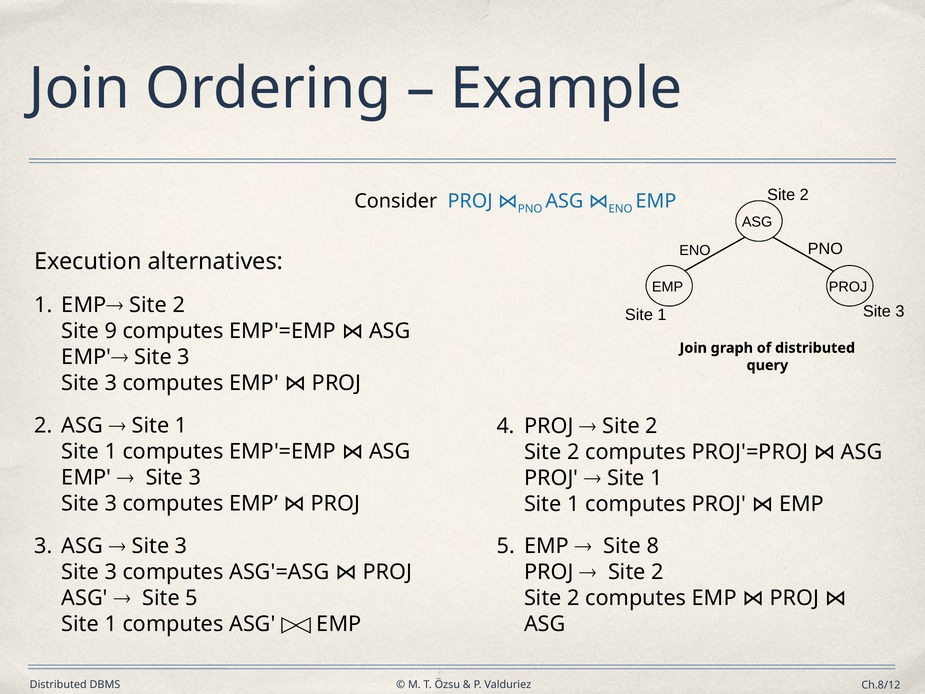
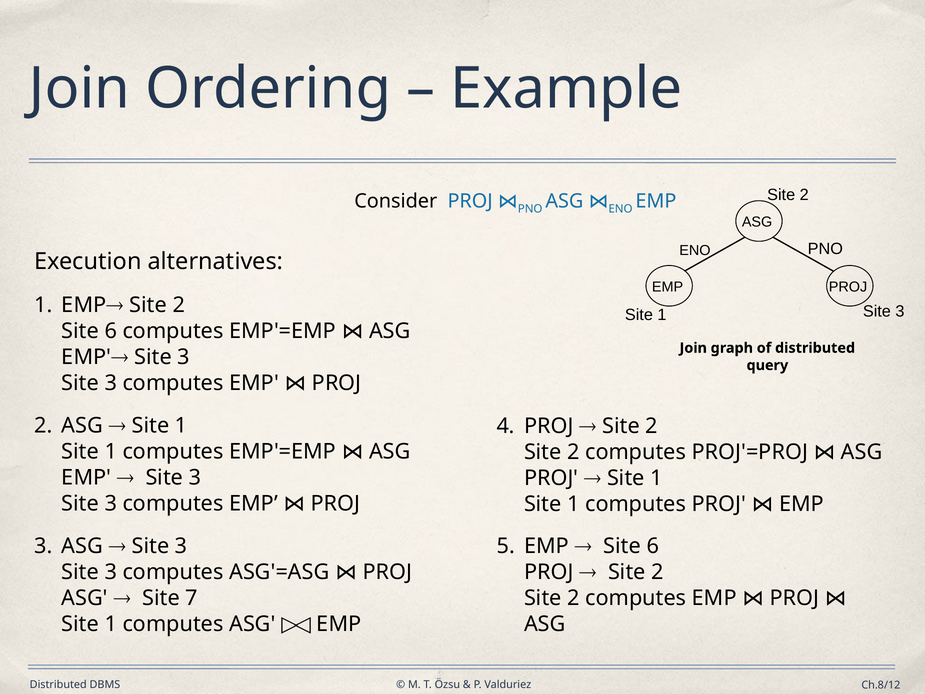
9 at (111, 331): 9 -> 6
8 at (653, 546): 8 -> 6
Site 5: 5 -> 7
